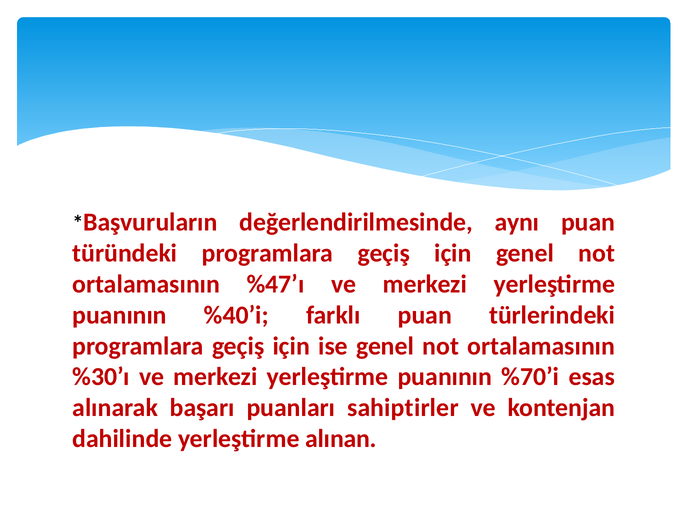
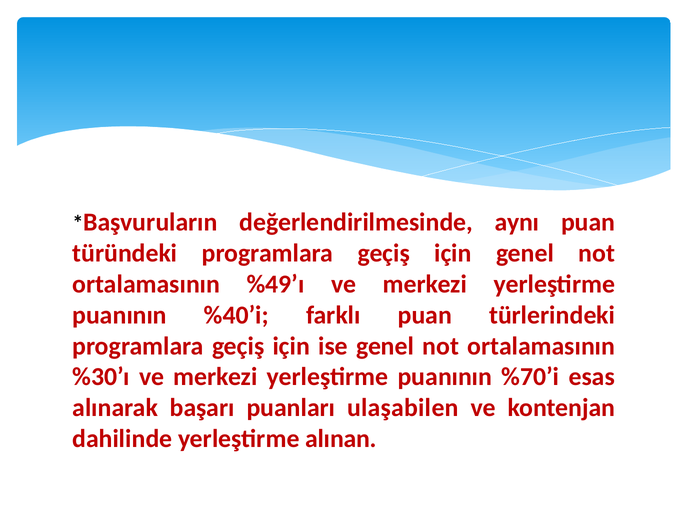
%47’ı: %47’ı -> %49’ı
sahiptirler: sahiptirler -> ulaşabilen
